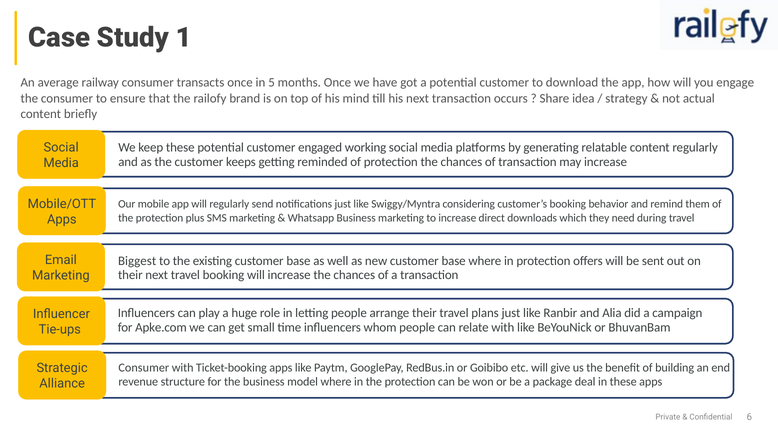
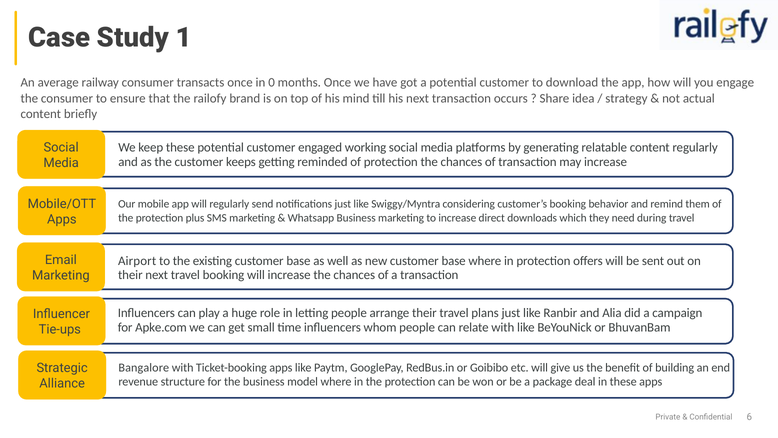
5: 5 -> 0
Biggest: Biggest -> Airport
Consumer at (144, 367): Consumer -> Bangalore
